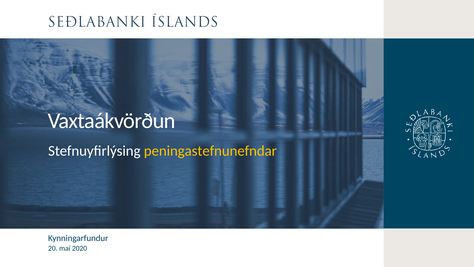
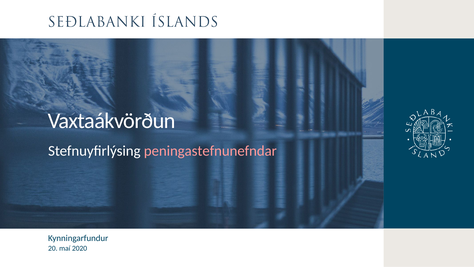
peningastefnunefndar colour: yellow -> pink
